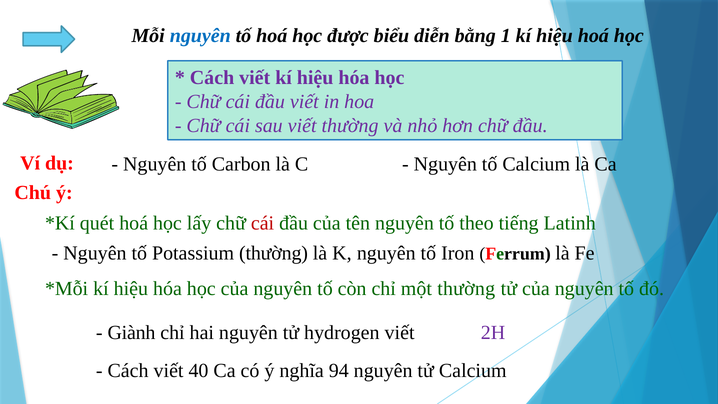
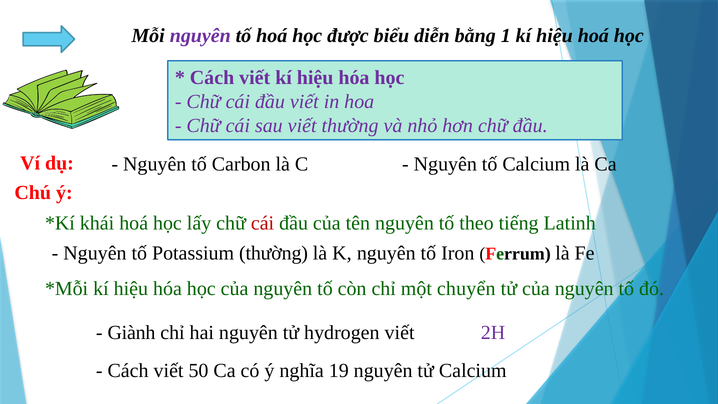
nguyên at (200, 35) colour: blue -> purple
quét: quét -> khái
một thường: thường -> chuyển
40: 40 -> 50
94: 94 -> 19
